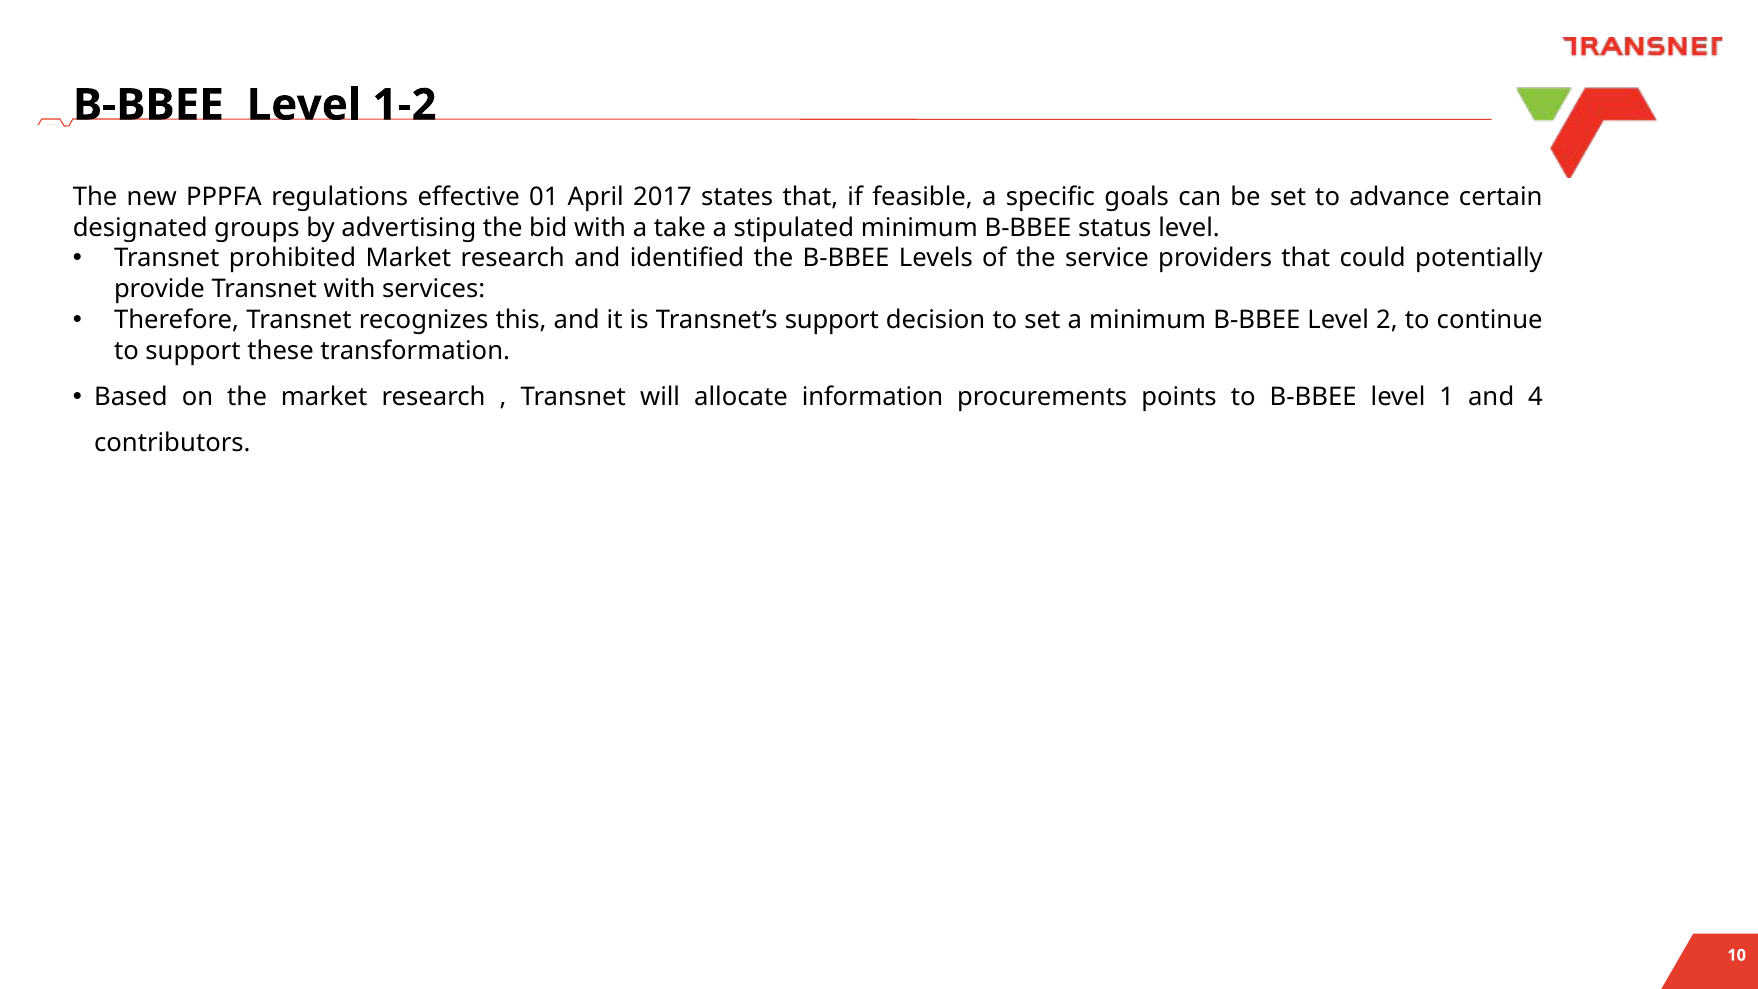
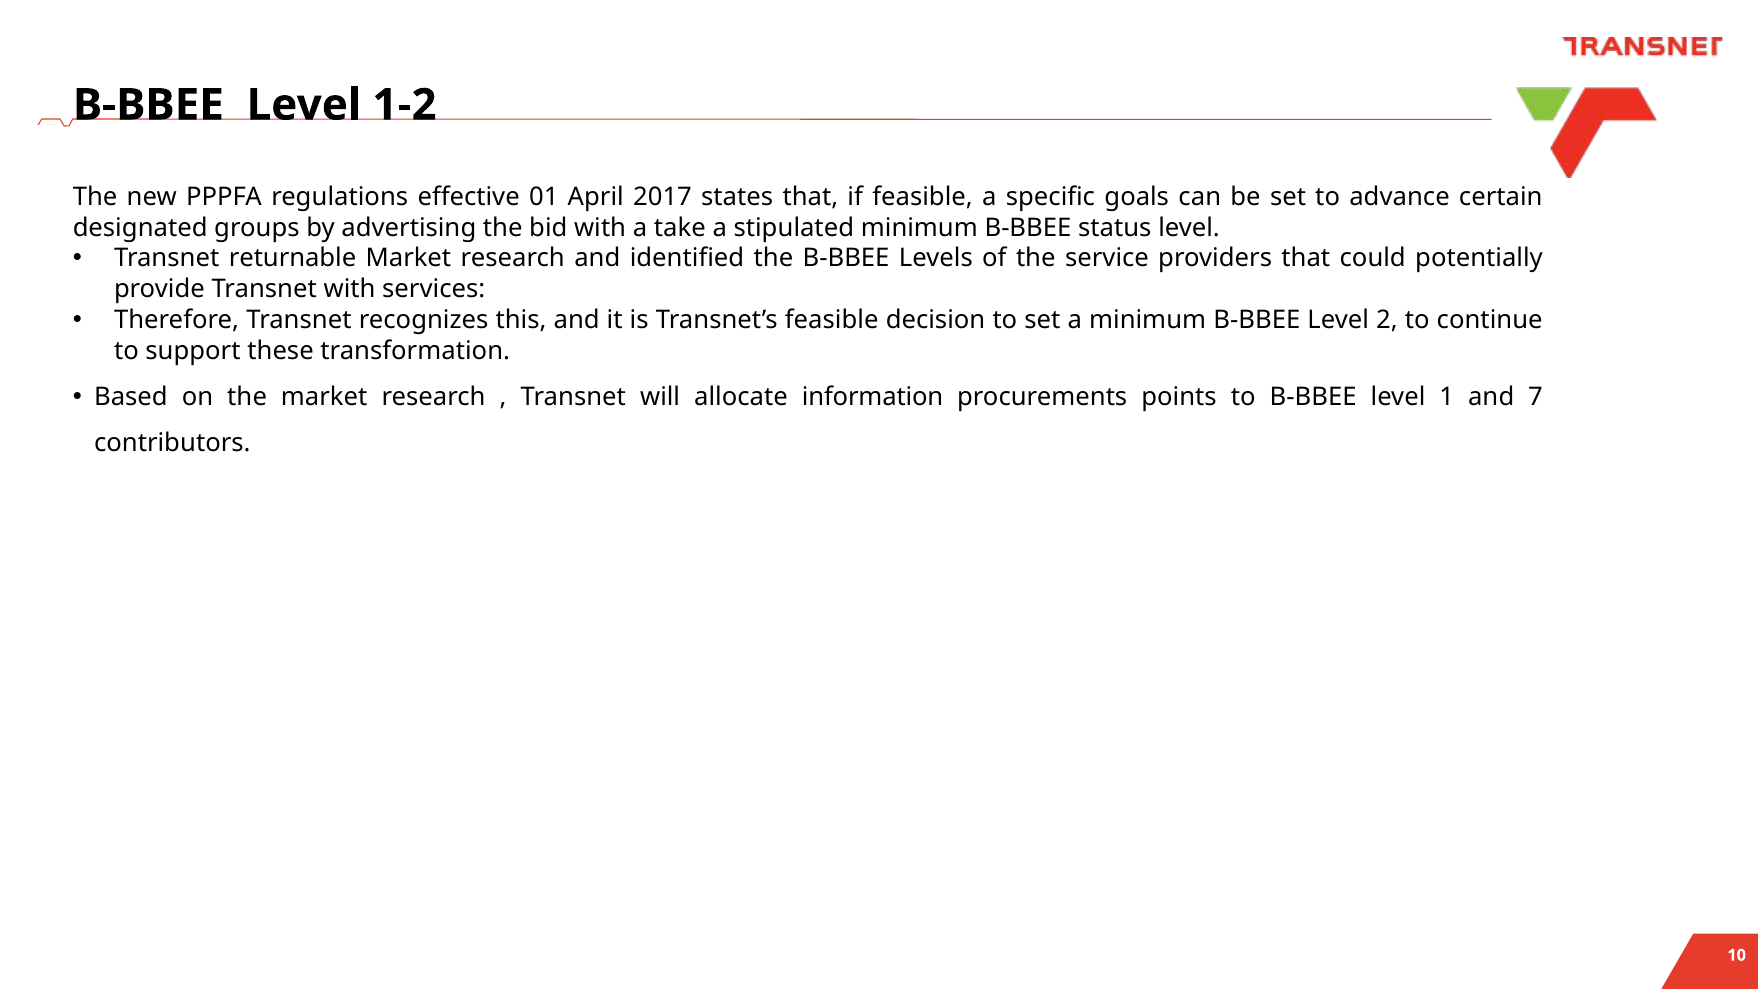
prohibited: prohibited -> returnable
Transnet’s support: support -> feasible
4: 4 -> 7
